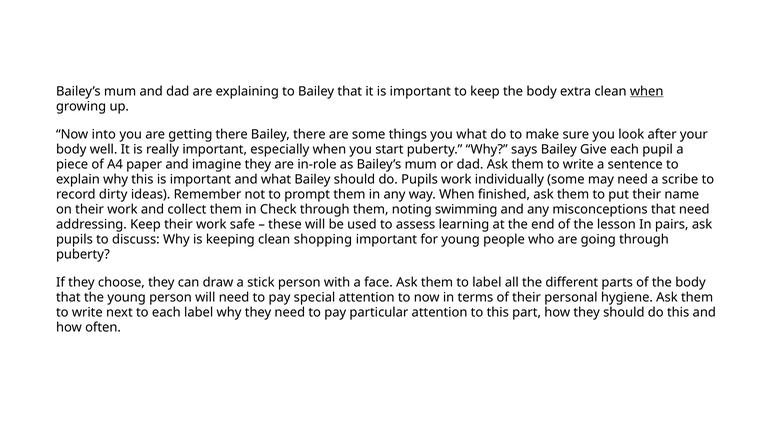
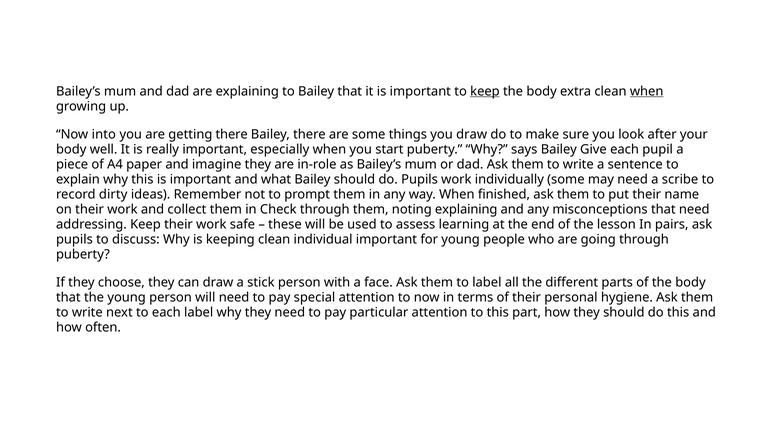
keep at (485, 91) underline: none -> present
you what: what -> draw
noting swimming: swimming -> explaining
shopping: shopping -> individual
